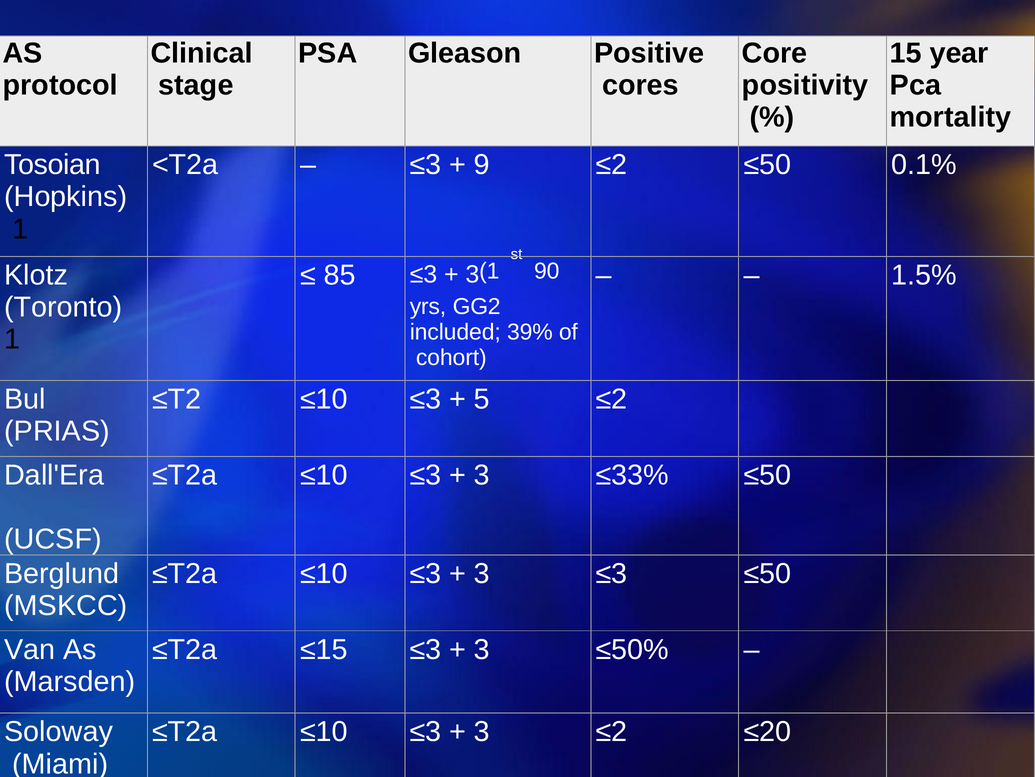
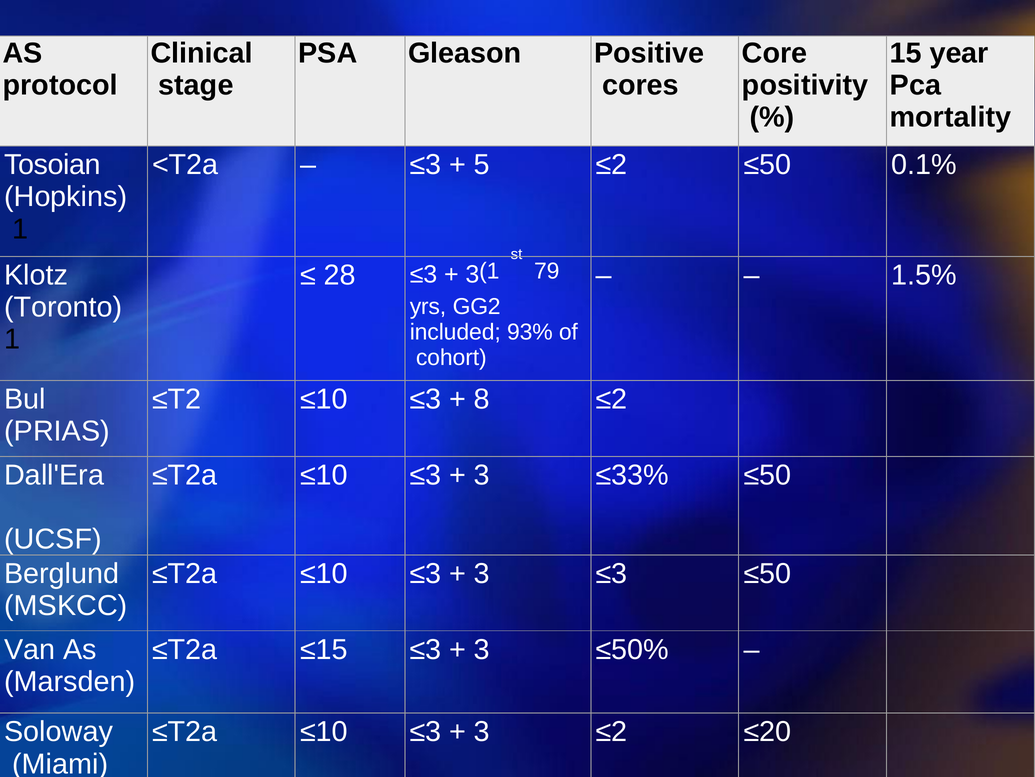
9: 9 -> 5
85: 85 -> 28
90: 90 -> 79
39%: 39% -> 93%
5: 5 -> 8
